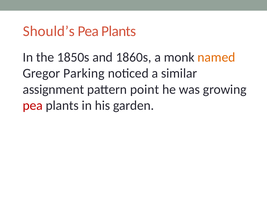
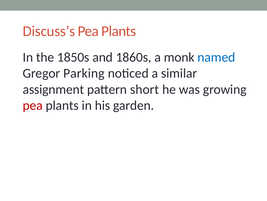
Should’s: Should’s -> Discuss’s
named colour: orange -> blue
point: point -> short
